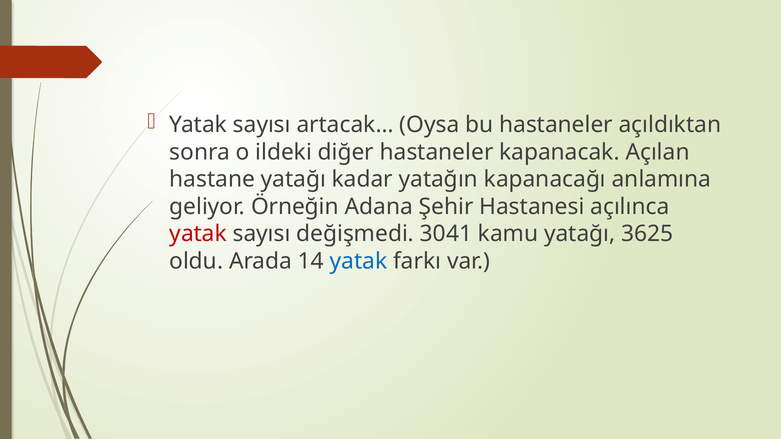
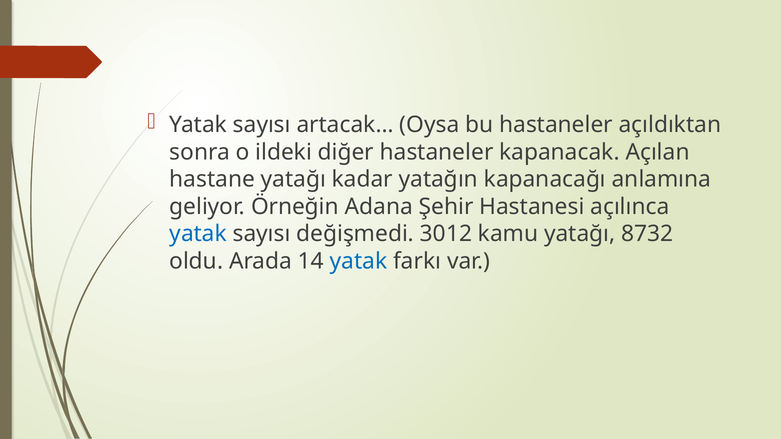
yatak at (198, 234) colour: red -> blue
3041: 3041 -> 3012
3625: 3625 -> 8732
